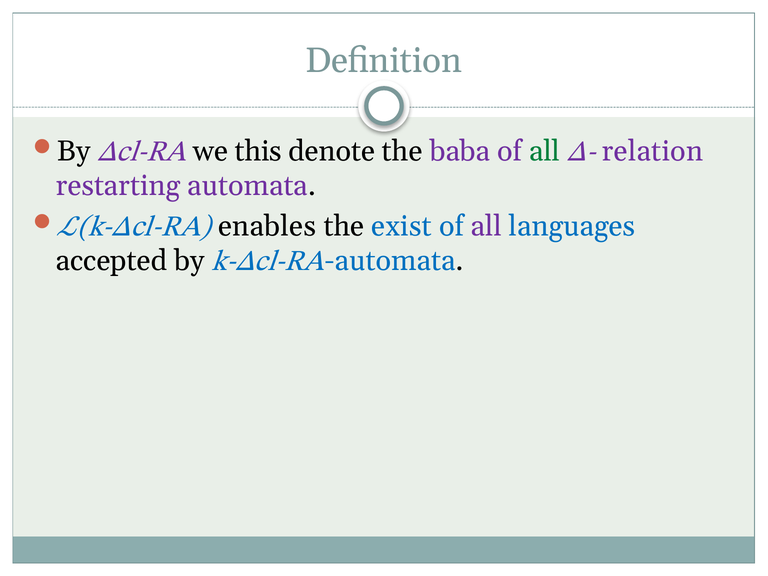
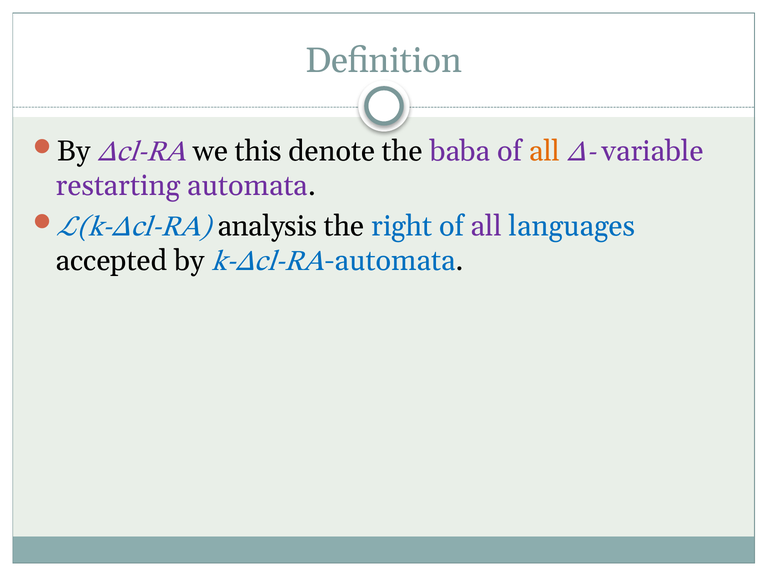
all at (545, 151) colour: green -> orange
relation: relation -> variable
enables: enables -> analysis
exist: exist -> right
